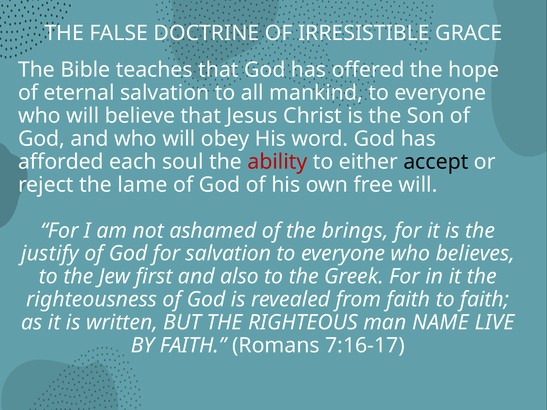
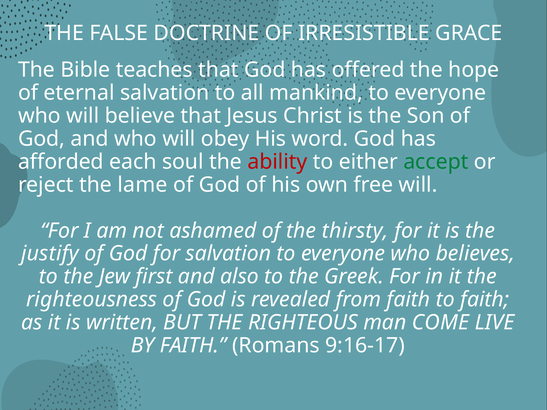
accept colour: black -> green
brings: brings -> thirsty
NAME: NAME -> COME
7:16-17: 7:16-17 -> 9:16-17
